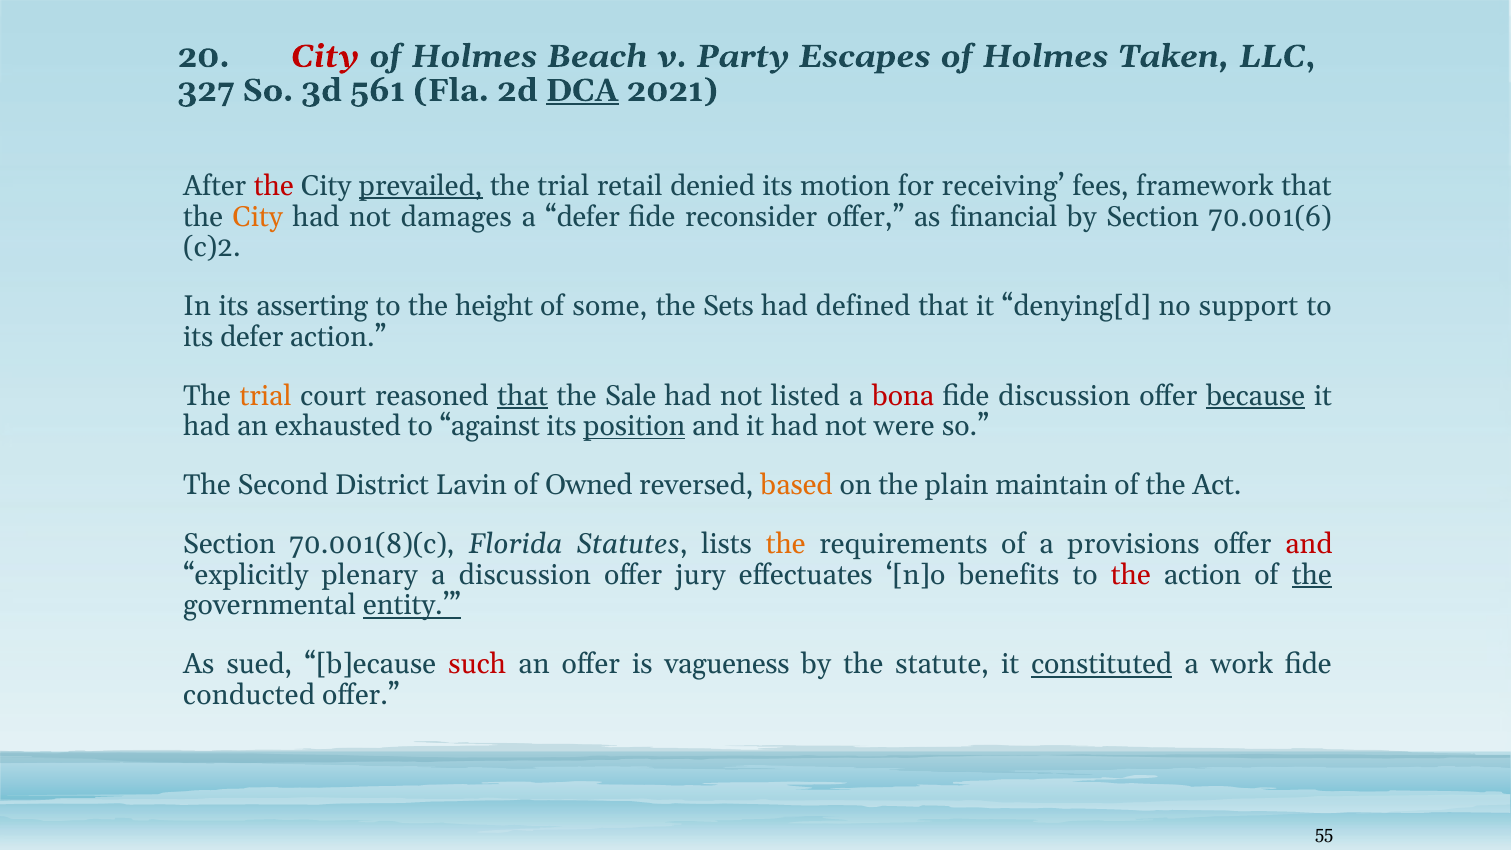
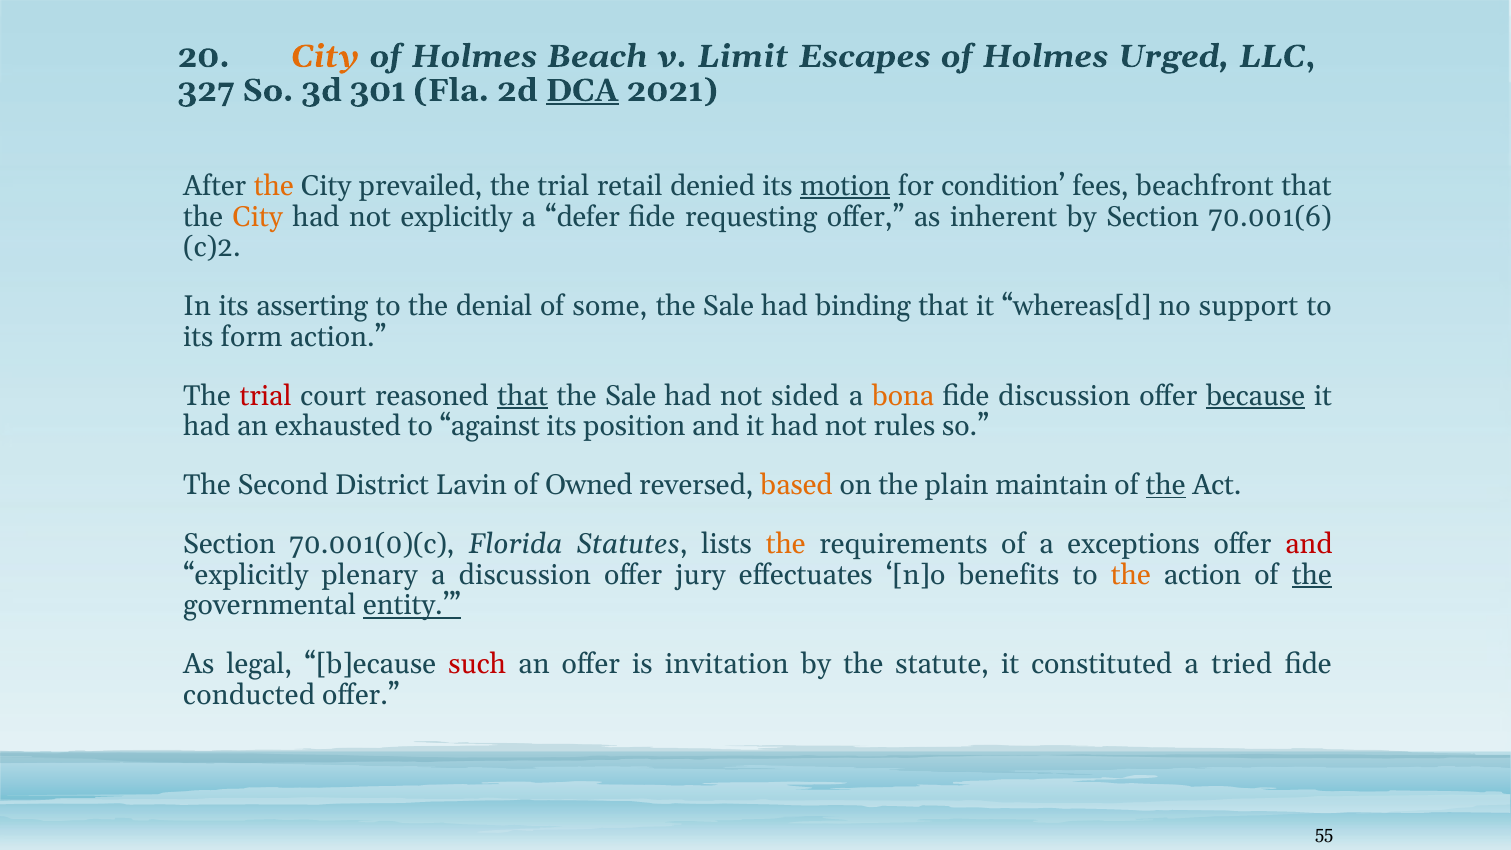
City at (325, 56) colour: red -> orange
Party: Party -> Limit
Taken: Taken -> Urged
561: 561 -> 301
the at (274, 186) colour: red -> orange
prevailed underline: present -> none
motion underline: none -> present
receiving: receiving -> condition
framework: framework -> beachfront
not damages: damages -> explicitly
reconsider: reconsider -> requesting
financial: financial -> inherent
height: height -> denial
Sets at (728, 306): Sets -> Sale
defined: defined -> binding
denying[d: denying[d -> whereas[d
its defer: defer -> form
trial at (266, 396) colour: orange -> red
listed: listed -> sided
bona colour: red -> orange
position underline: present -> none
were: were -> rules
the at (1166, 485) underline: none -> present
70.001(8)(c: 70.001(8)(c -> 70.001(0)(c
provisions: provisions -> exceptions
the at (1131, 575) colour: red -> orange
sued: sued -> legal
vagueness: vagueness -> invitation
constituted underline: present -> none
work: work -> tried
